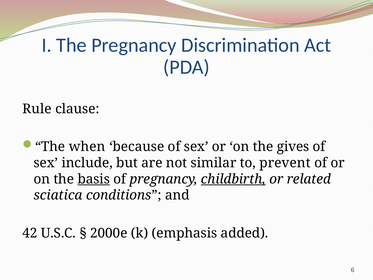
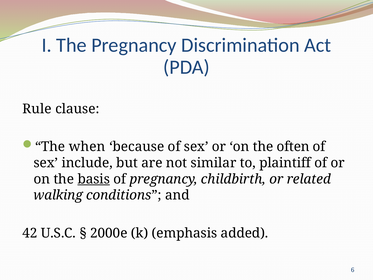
gives: gives -> often
prevent: prevent -> plaintiff
childbirth underline: present -> none
sciatica: sciatica -> walking
